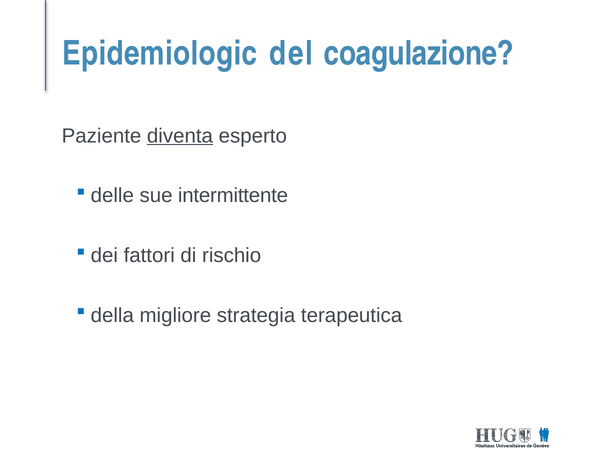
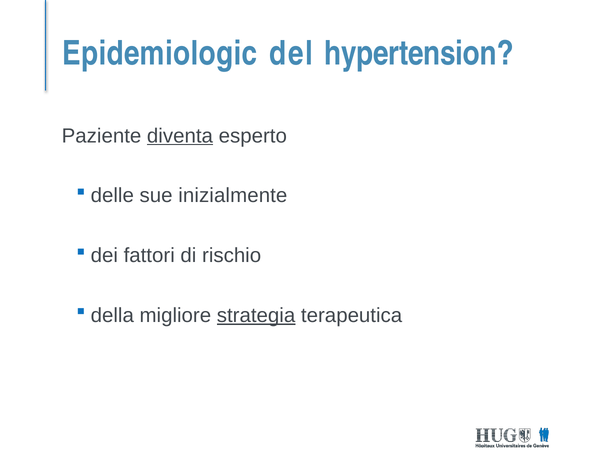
coagulazione: coagulazione -> hypertension
intermittente: intermittente -> inizialmente
strategia underline: none -> present
